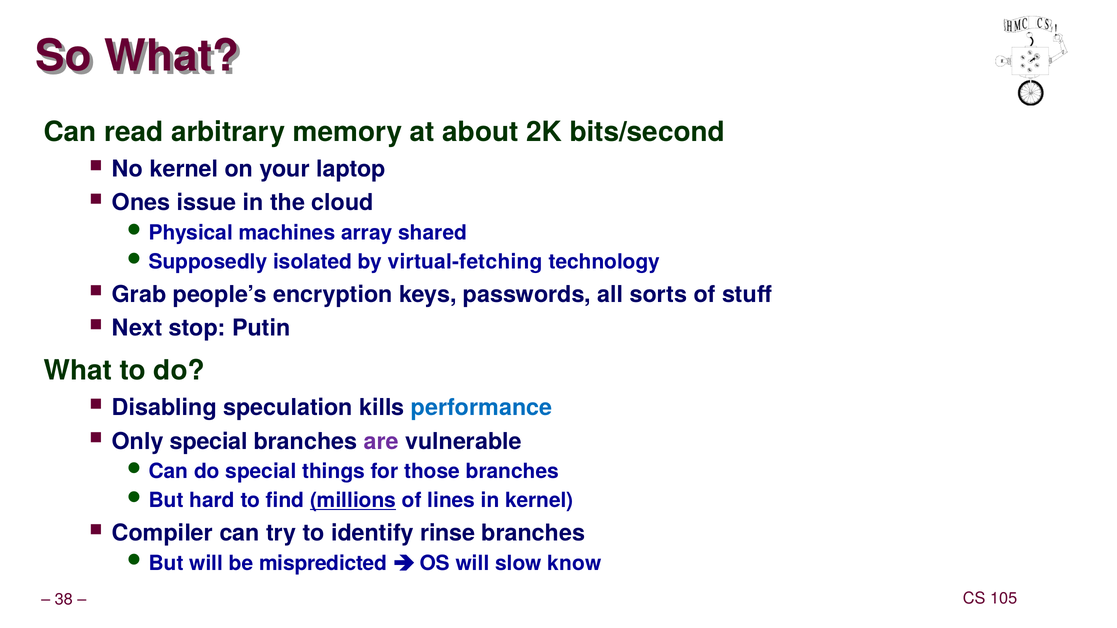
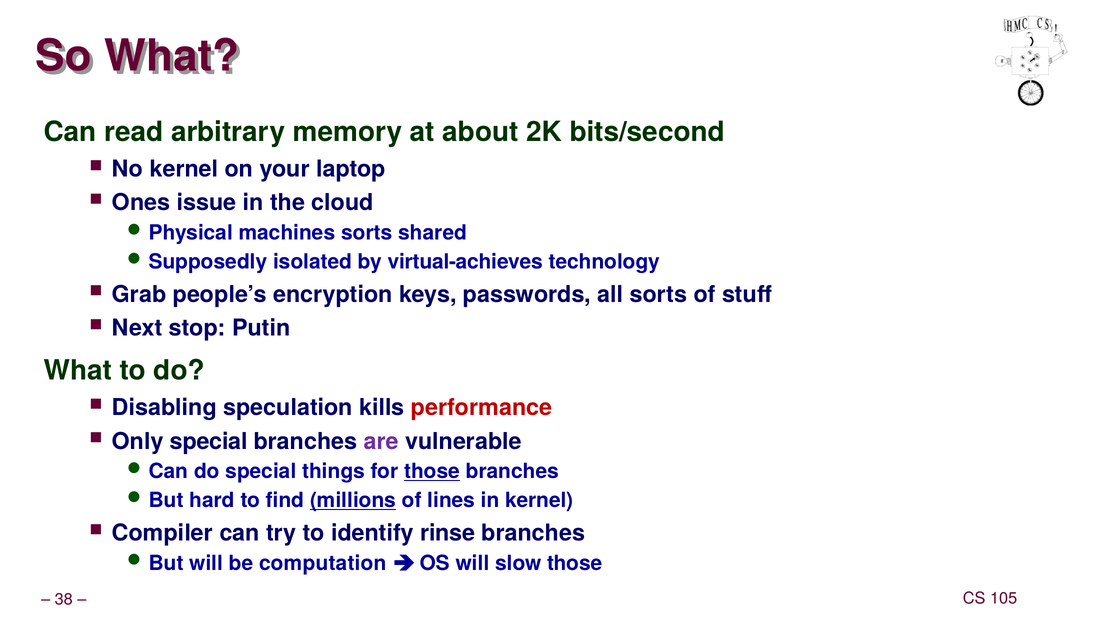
machines array: array -> sorts
virtual-fetching: virtual-fetching -> virtual-achieves
performance colour: blue -> red
those at (432, 472) underline: none -> present
mispredicted: mispredicted -> computation
slow know: know -> those
